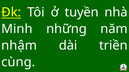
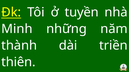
nhậm: nhậm -> thành
cùng: cùng -> thiên
